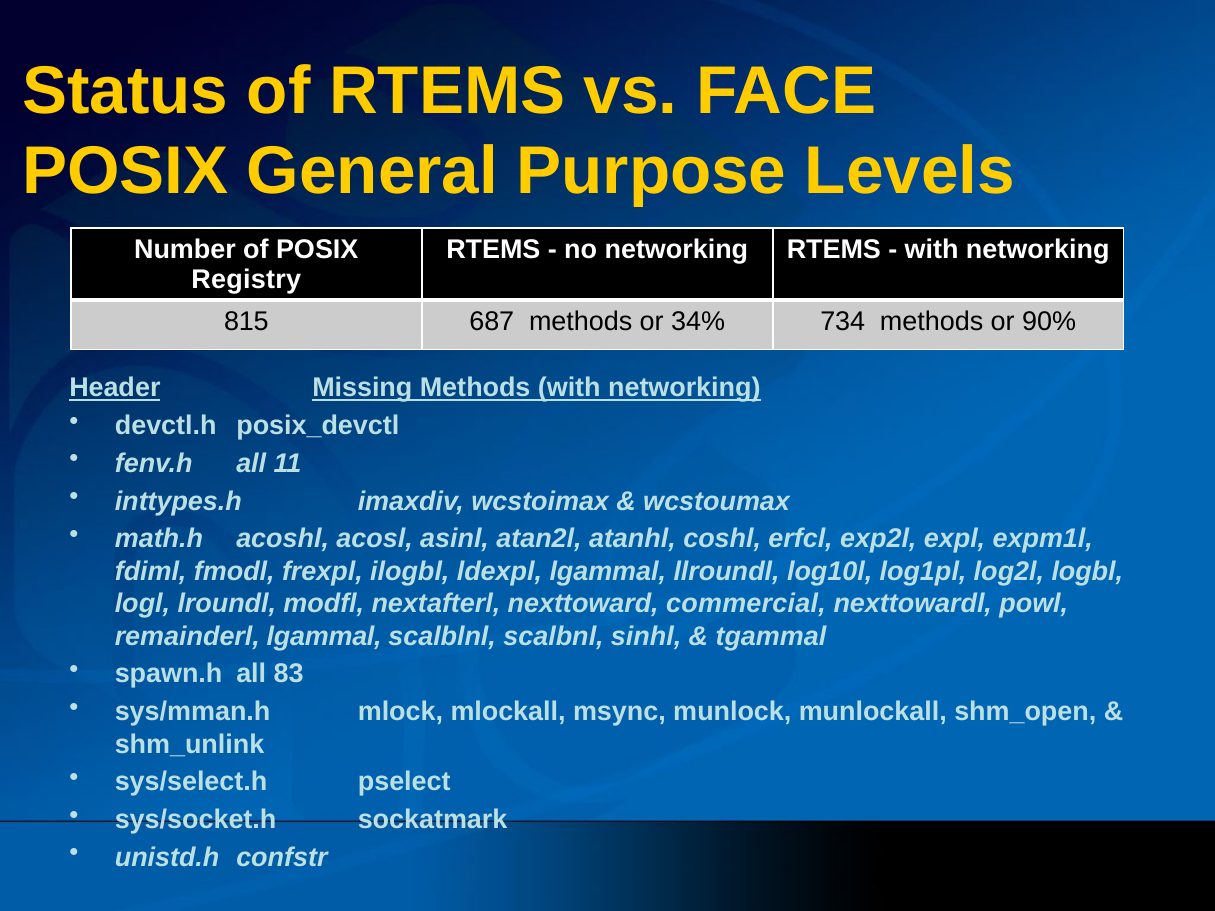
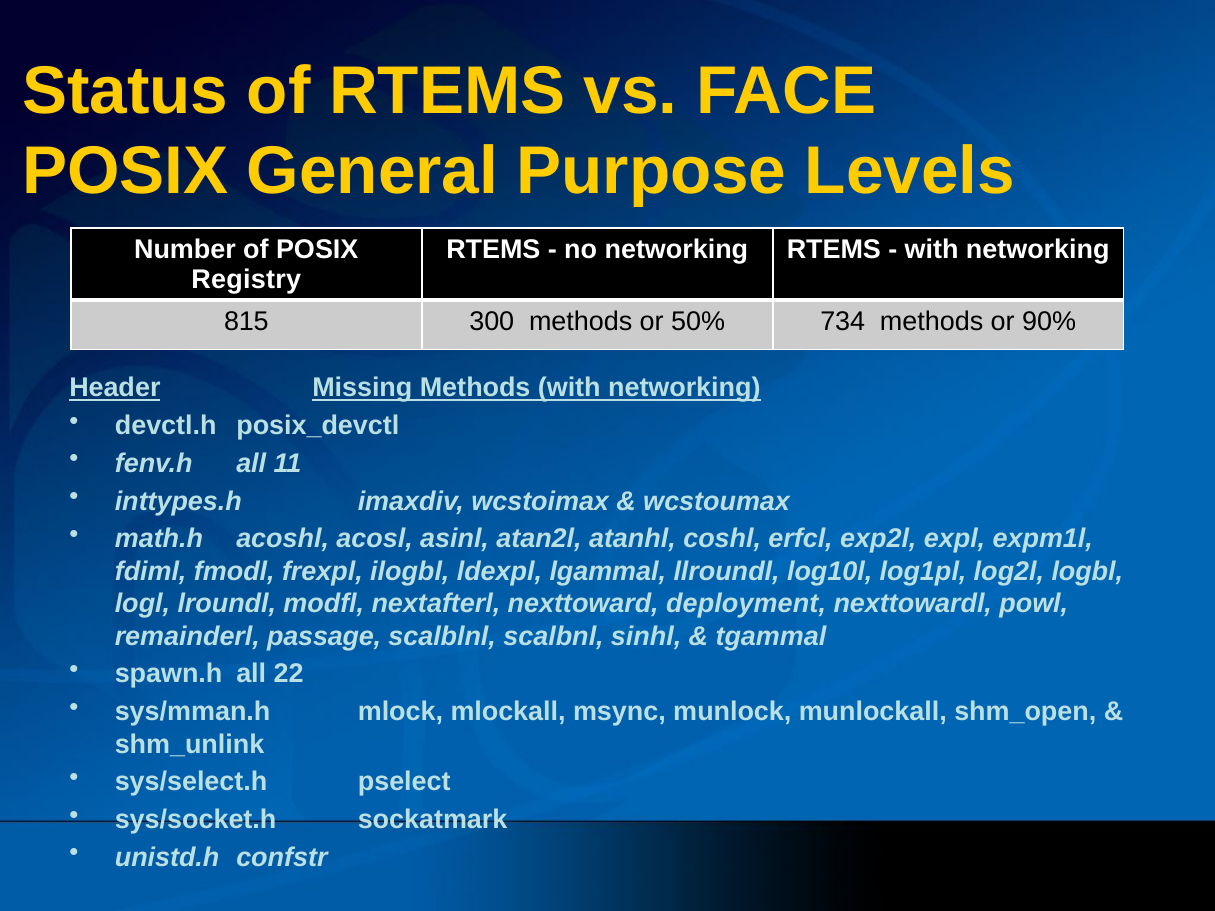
687: 687 -> 300
34%: 34% -> 50%
commercial: commercial -> deployment
remainderl lgammal: lgammal -> passage
83: 83 -> 22
